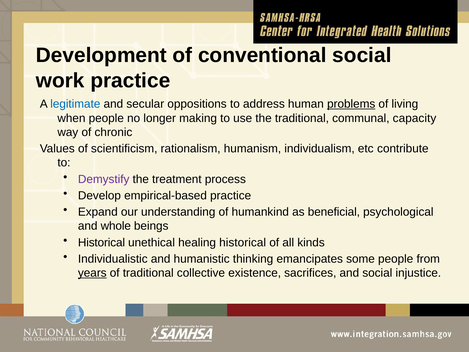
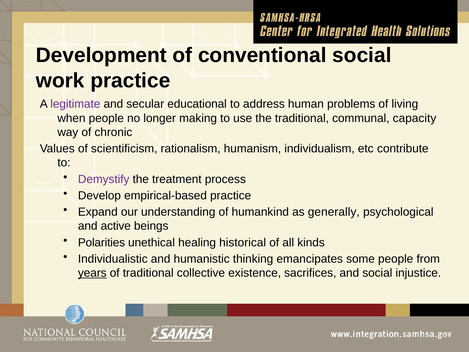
legitimate colour: blue -> purple
oppositions: oppositions -> educational
problems underline: present -> none
beneficial: beneficial -> generally
whole: whole -> active
Historical at (101, 242): Historical -> Polarities
